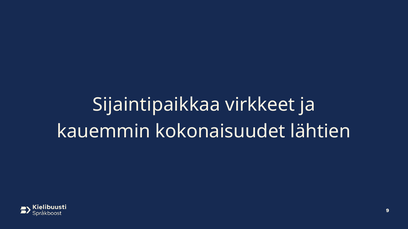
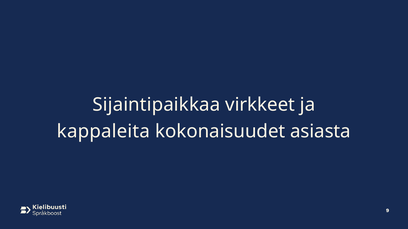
kauemmin: kauemmin -> kappaleita
lähtien: lähtien -> asiasta
